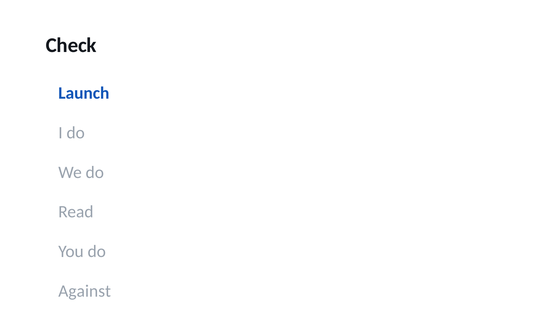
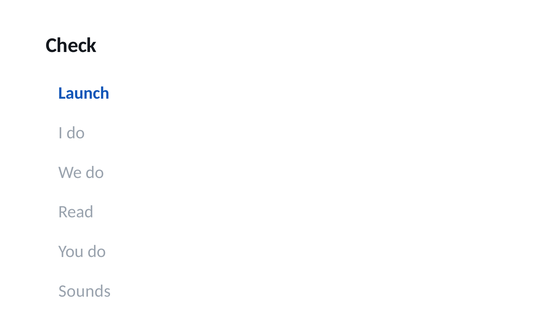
Against: Against -> Sounds
